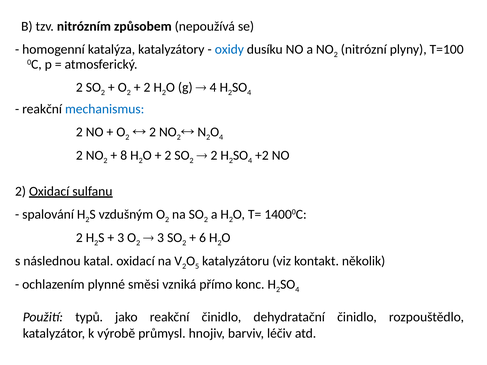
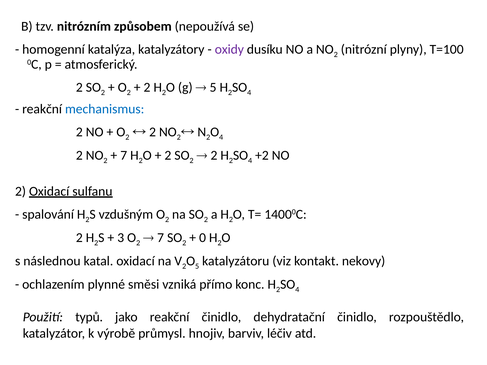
oxidy colour: blue -> purple
4 at (213, 87): 4 -> 5
8 at (124, 156): 8 -> 7
3 at (161, 238): 3 -> 7
6: 6 -> 0
několik: několik -> nekovy
